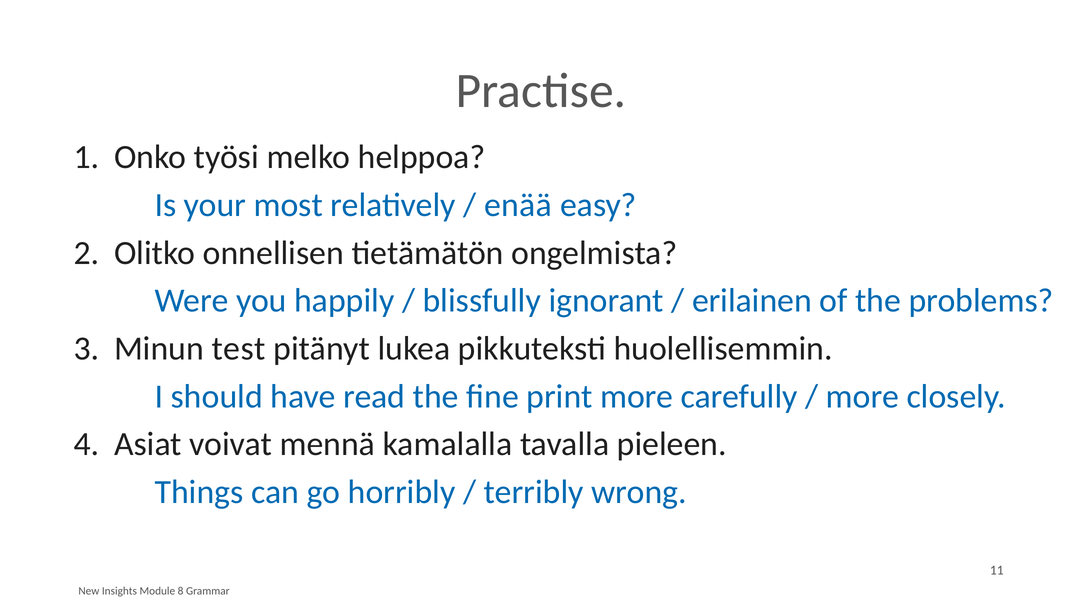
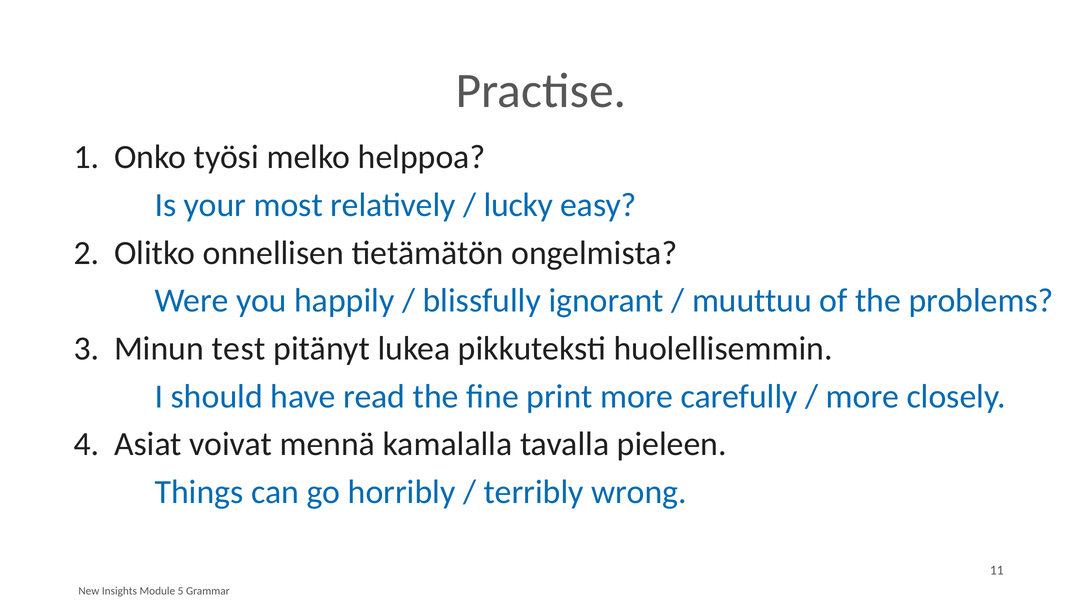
enää: enää -> lucky
erilainen: erilainen -> muuttuu
8: 8 -> 5
